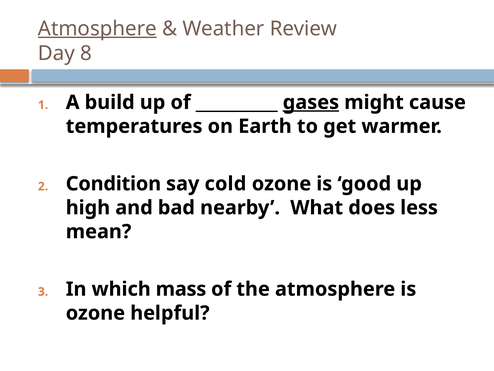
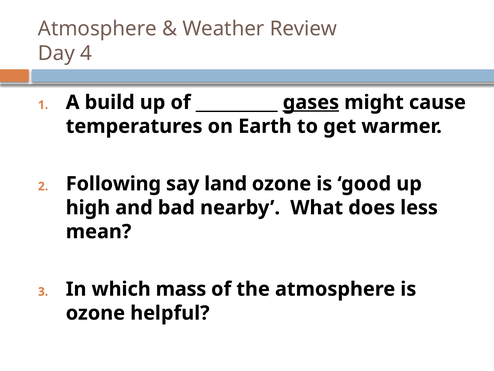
Atmosphere at (97, 29) underline: present -> none
8: 8 -> 4
Condition: Condition -> Following
cold: cold -> land
